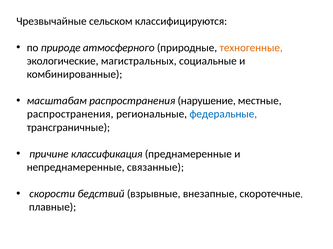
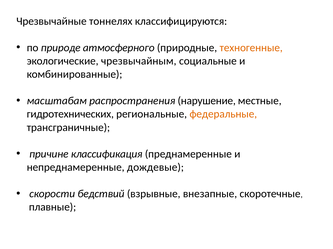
сельском: сельском -> тоннелях
магистральных: магистральных -> чрезвычайным
распространения at (70, 114): распространения -> гидротехнических
федеральные colour: blue -> orange
связанные: связанные -> дождевые
